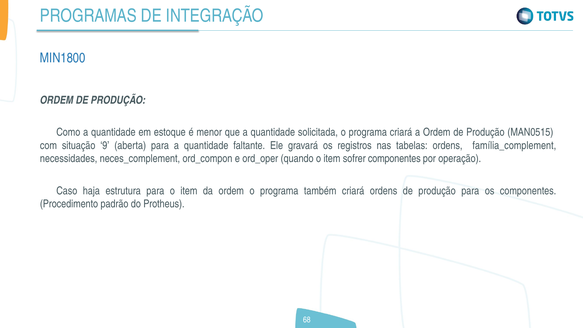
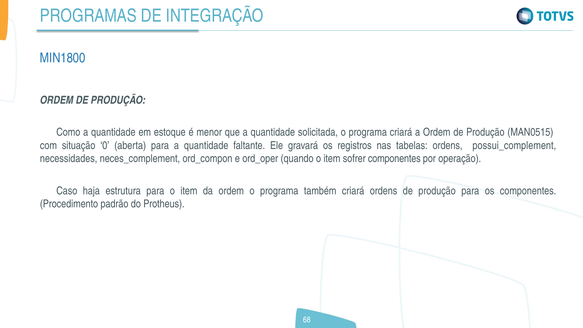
9: 9 -> 0
família_complement: família_complement -> possui_complement
